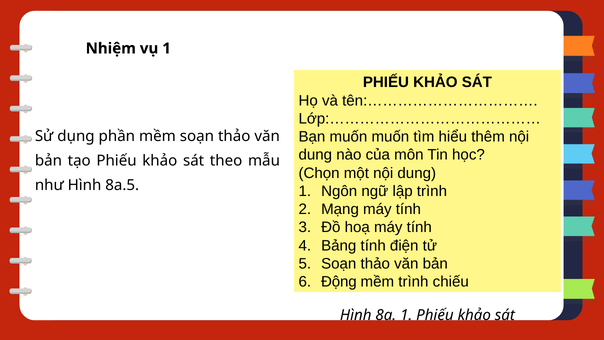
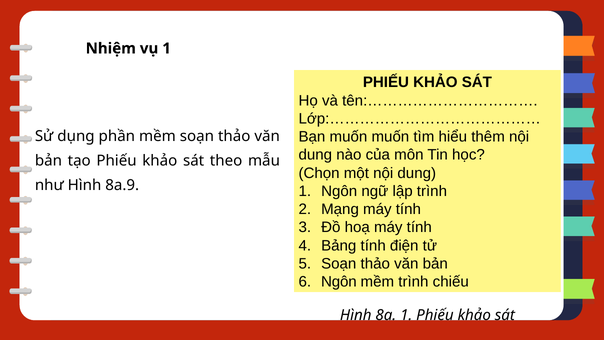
8a.5: 8a.5 -> 8a.9
Động at (339, 282): Động -> Ngôn
